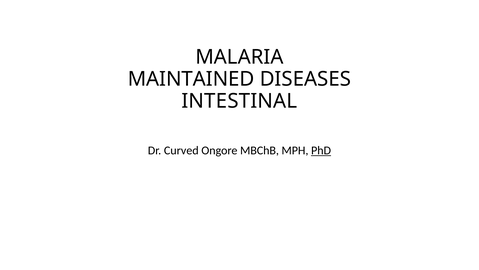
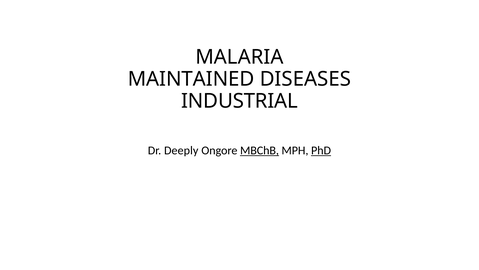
INTESTINAL: INTESTINAL -> INDUSTRIAL
Curved: Curved -> Deeply
MBChB underline: none -> present
